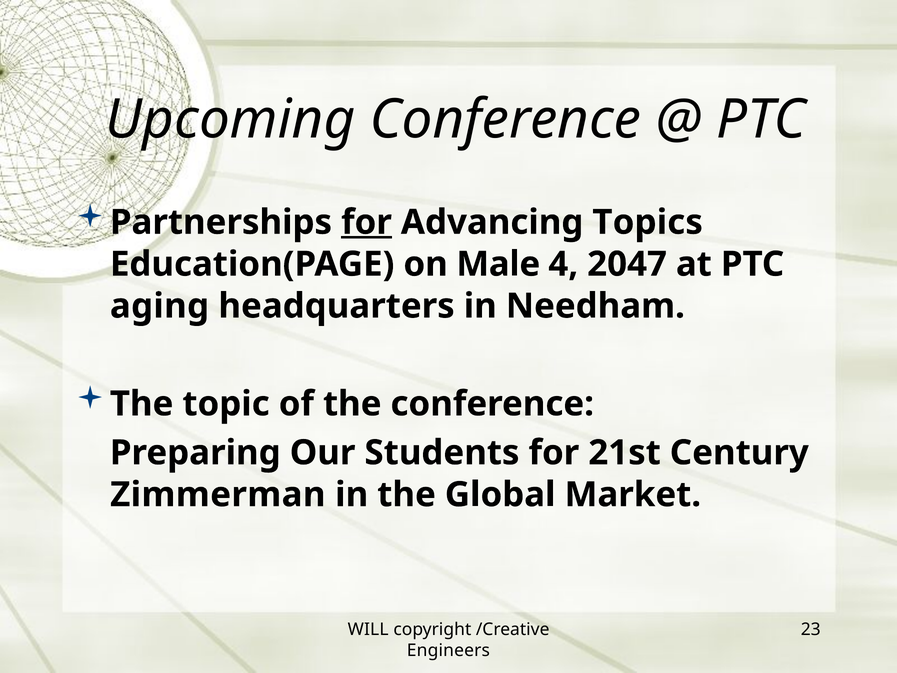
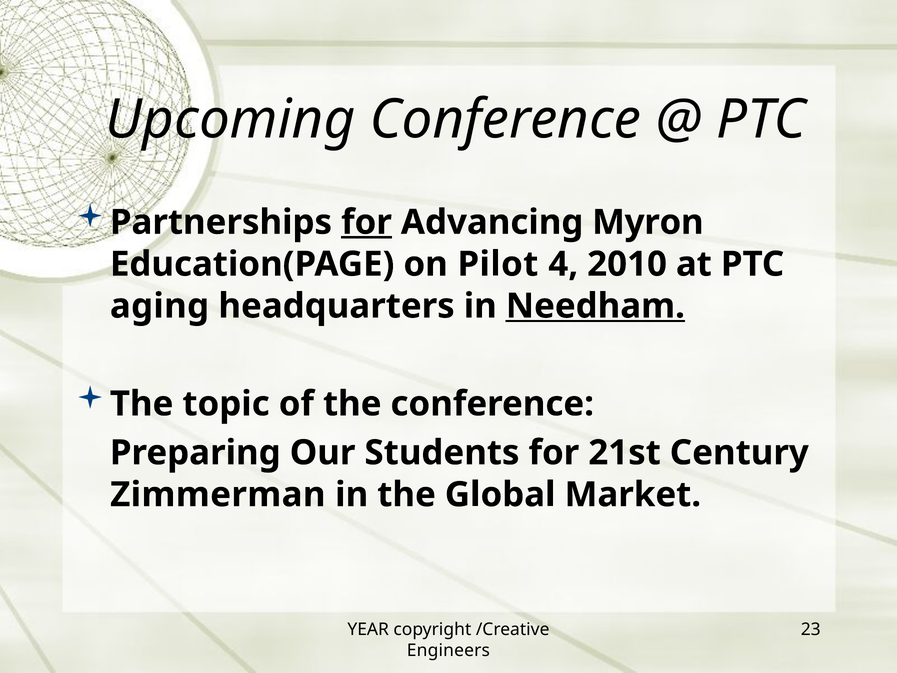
Topics: Topics -> Myron
Male: Male -> Pilot
2047: 2047 -> 2010
Needham underline: none -> present
WILL: WILL -> YEAR
